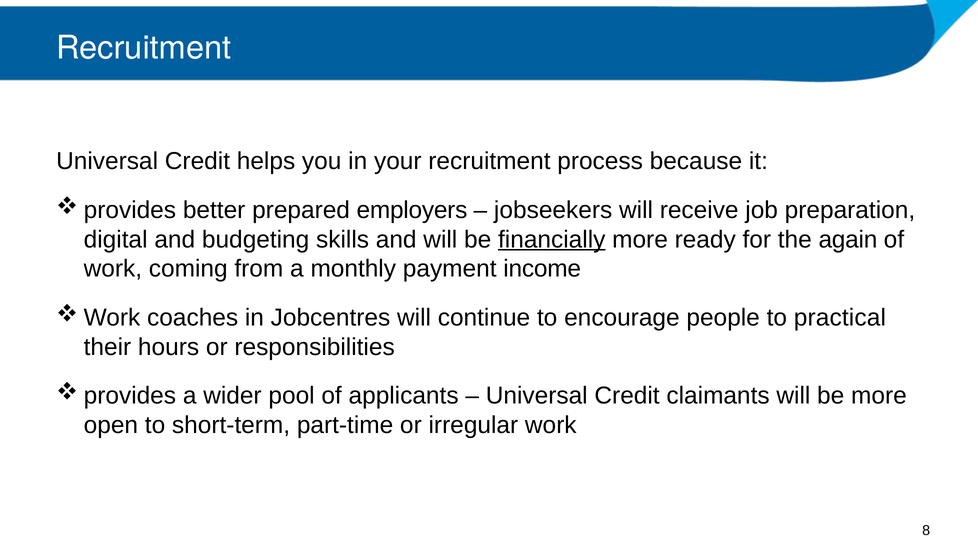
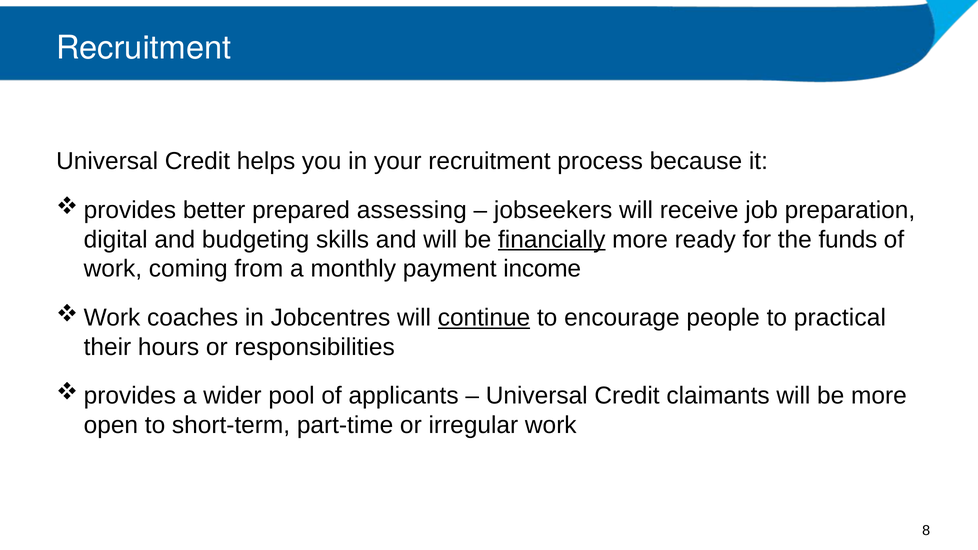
employers: employers -> assessing
again: again -> funds
continue underline: none -> present
